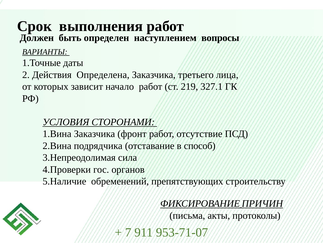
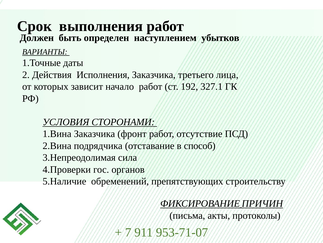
вопросы: вопросы -> убытков
Определена: Определена -> Исполнения
219: 219 -> 192
